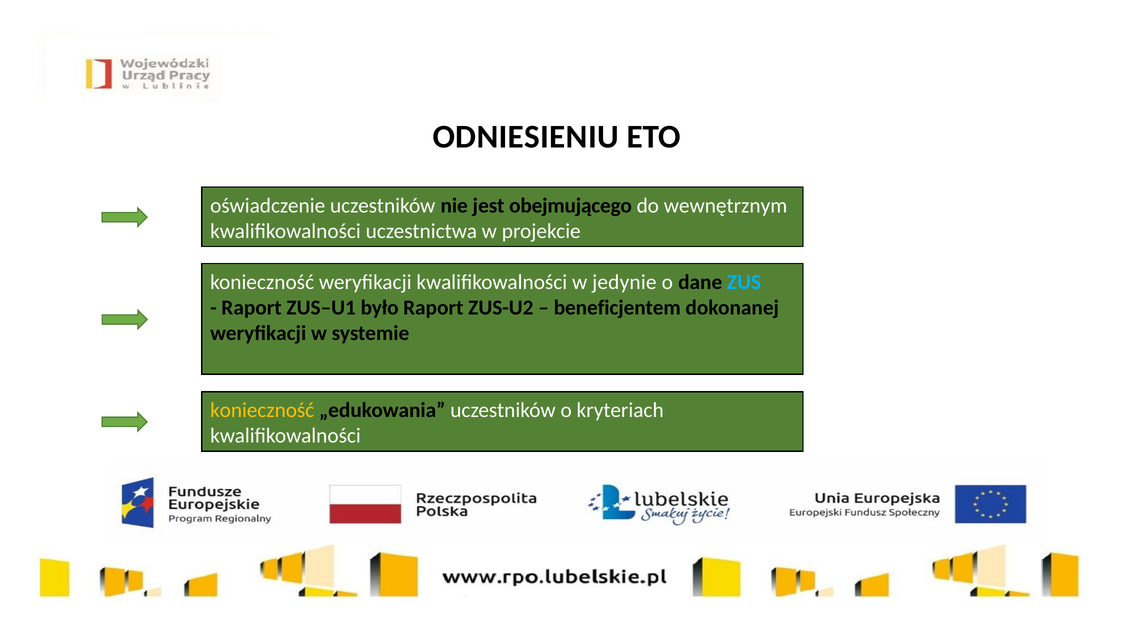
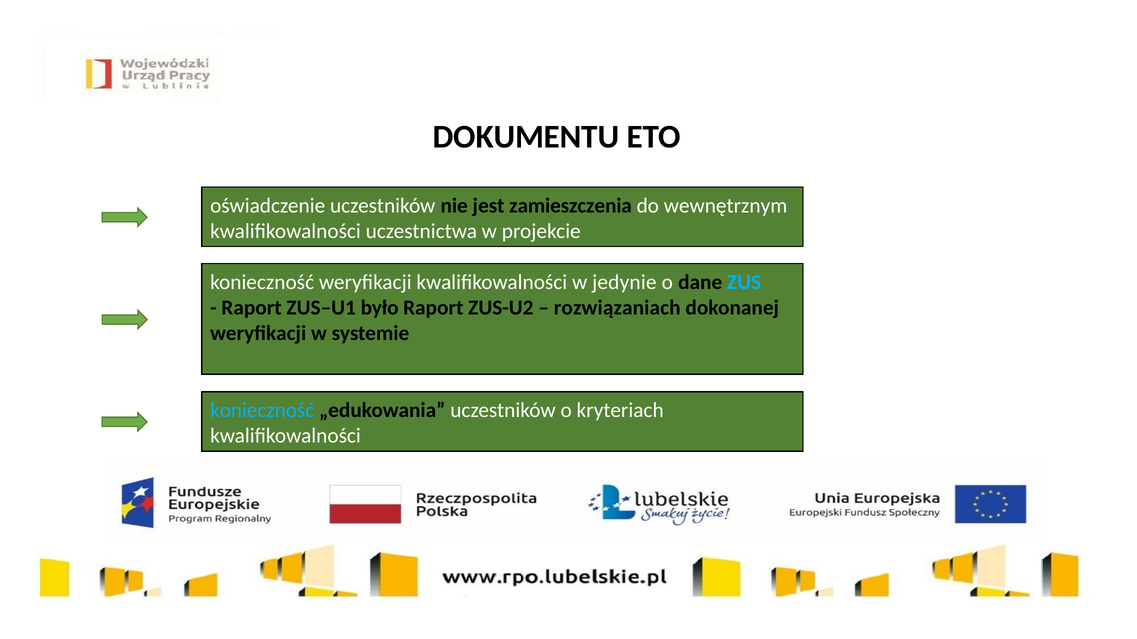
ODNIESIENIU: ODNIESIENIU -> DOKUMENTU
obejmującego: obejmującego -> zamieszczenia
beneficjentem: beneficjentem -> rozwiązaniach
konieczność at (262, 411) colour: yellow -> light blue
